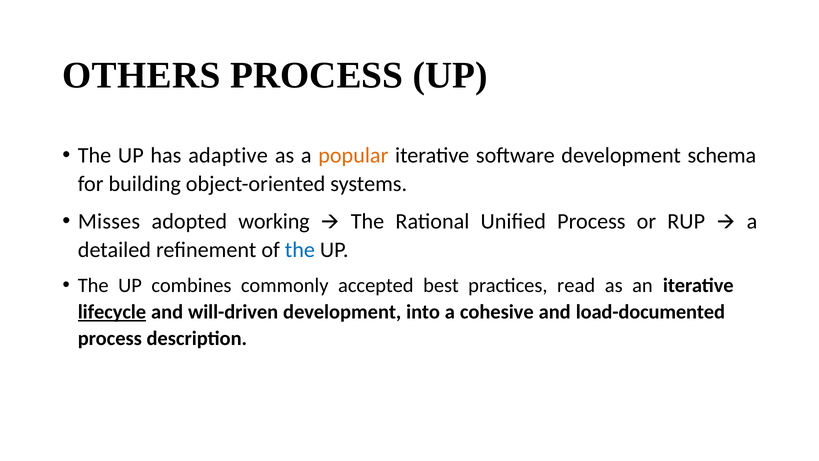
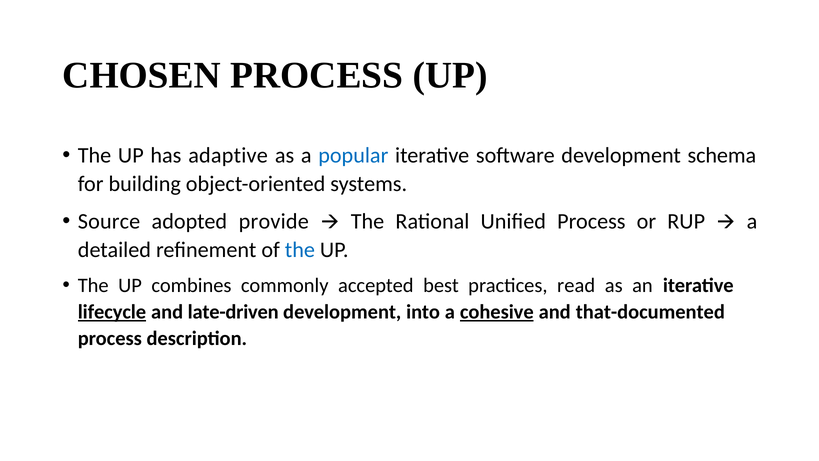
OTHERS: OTHERS -> CHOSEN
popular colour: orange -> blue
Misses: Misses -> Source
working: working -> provide
will-driven: will-driven -> late-driven
cohesive underline: none -> present
load-documented: load-documented -> that-documented
